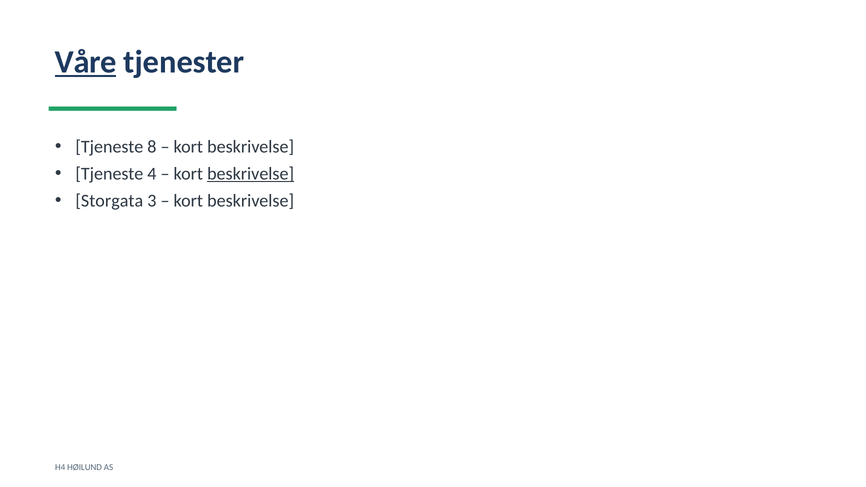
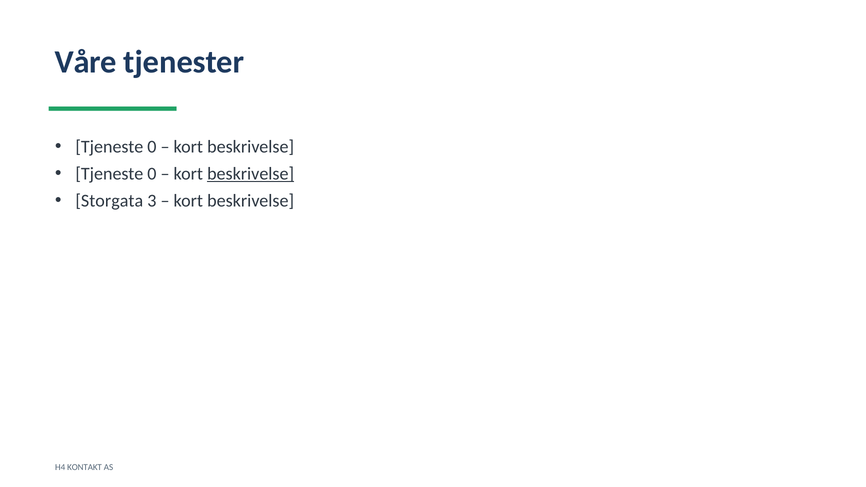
Våre underline: present -> none
8 at (152, 147): 8 -> 0
4 at (152, 174): 4 -> 0
HØILUND: HØILUND -> KONTAKT
